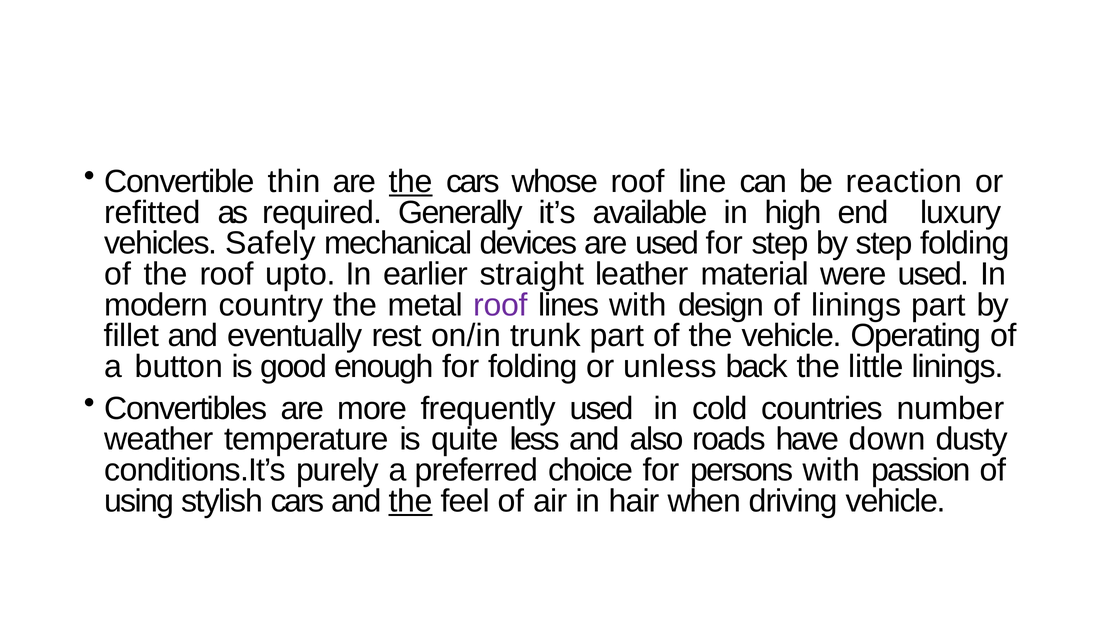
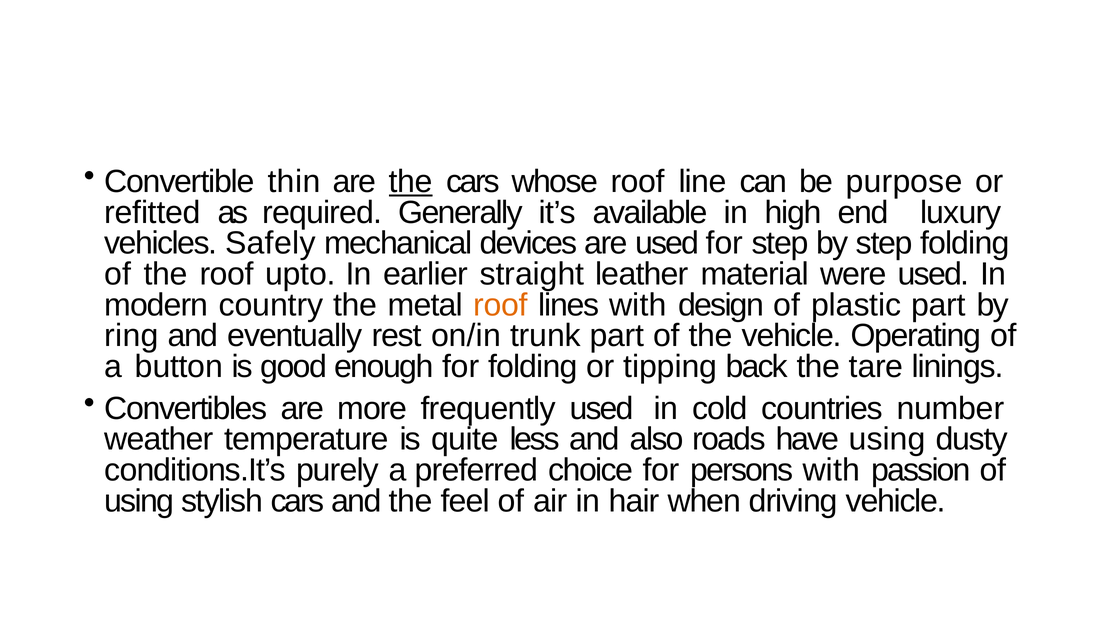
reaction: reaction -> purpose
roof at (500, 305) colour: purple -> orange
of linings: linings -> plastic
fillet: fillet -> ring
unless: unless -> tipping
little: little -> tare
have down: down -> using
the at (411, 501) underline: present -> none
